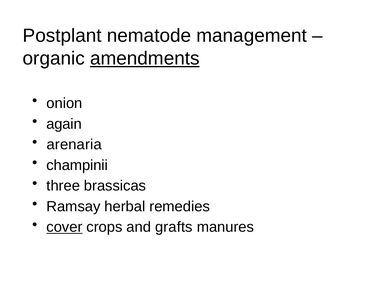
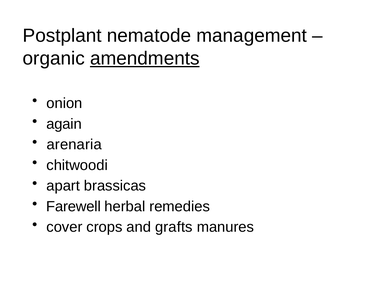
champinii: champinii -> chitwoodi
three: three -> apart
Ramsay: Ramsay -> Farewell
cover underline: present -> none
